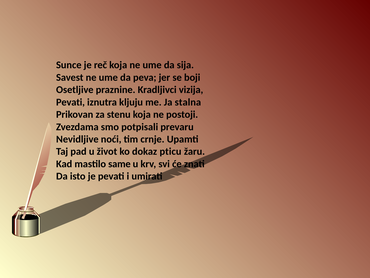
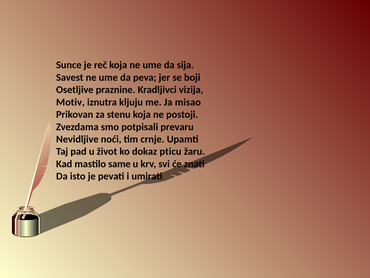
Pevati at (70, 102): Pevati -> Motiv
stalna: stalna -> misao
